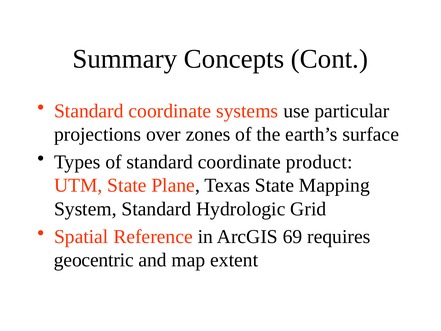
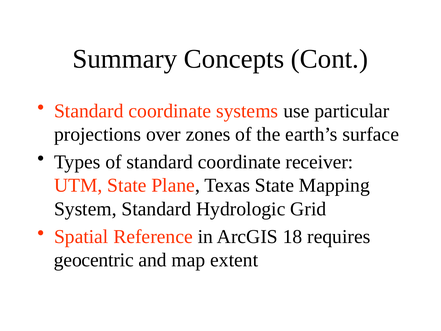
product: product -> receiver
69: 69 -> 18
